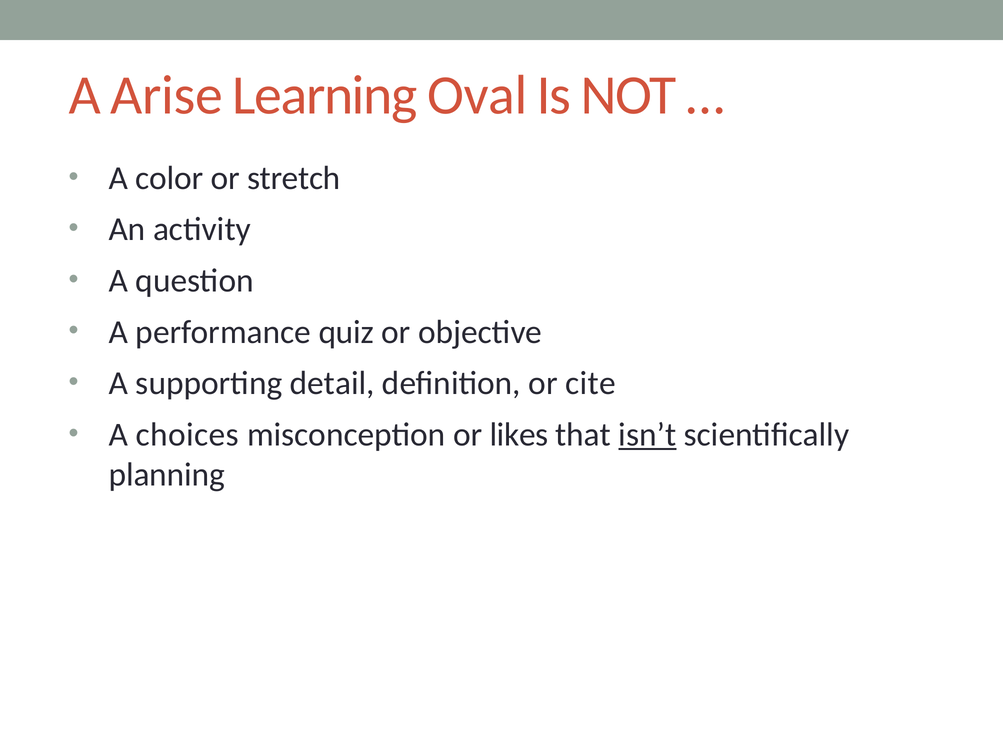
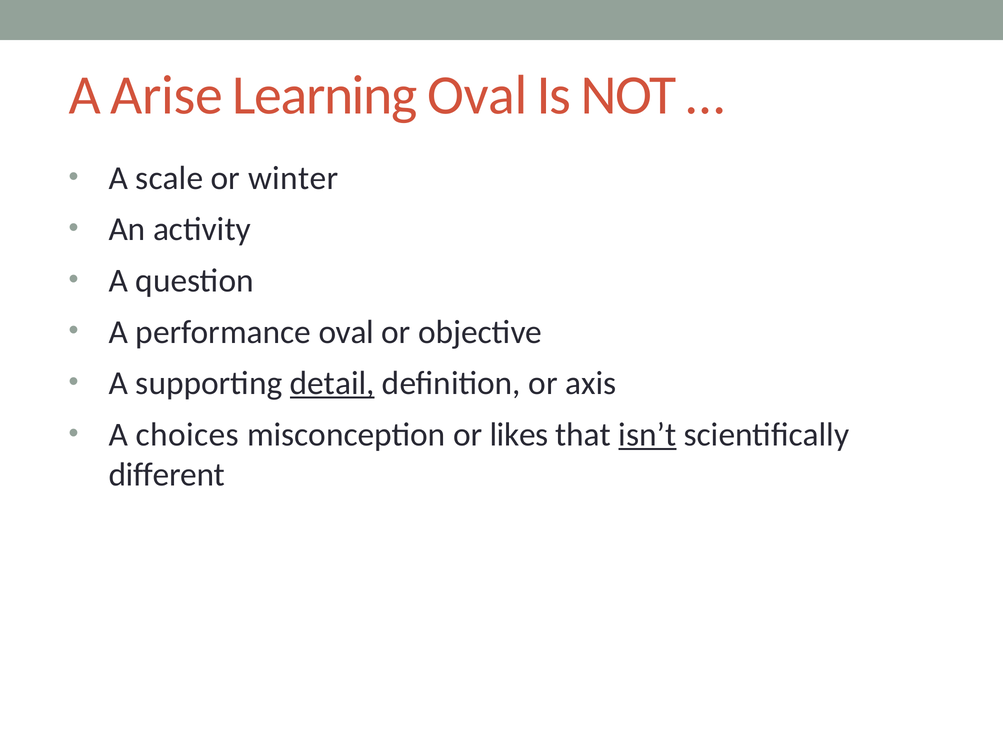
color: color -> scale
stretch: stretch -> winter
performance quiz: quiz -> oval
detail underline: none -> present
cite: cite -> axis
planning: planning -> different
